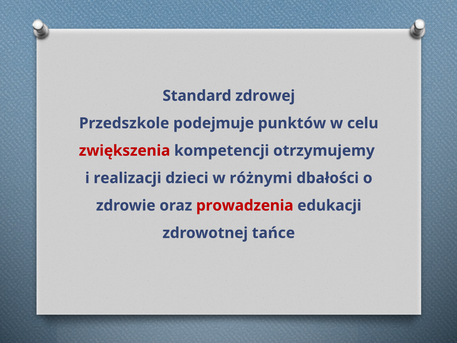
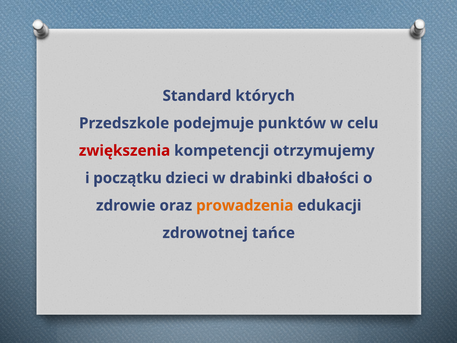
zdrowej: zdrowej -> których
realizacji: realizacji -> początku
różnymi: różnymi -> drabinki
prowadzenia colour: red -> orange
